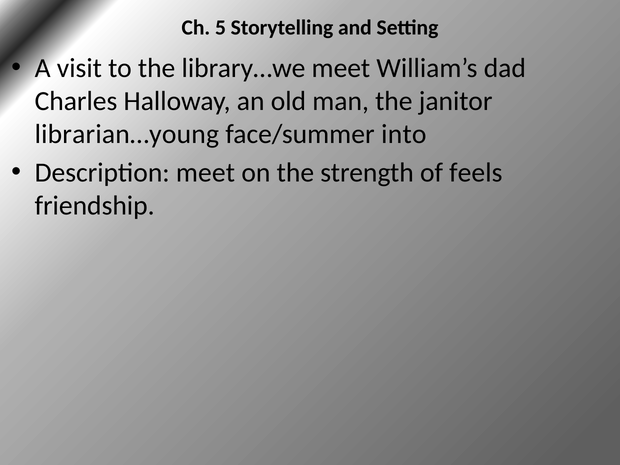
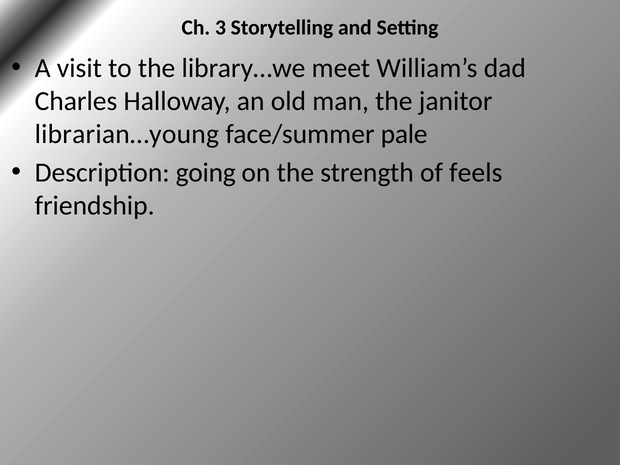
5: 5 -> 3
into: into -> pale
Description meet: meet -> going
